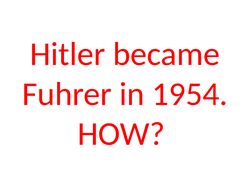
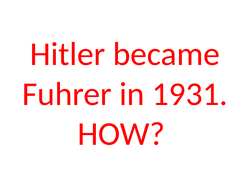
1954: 1954 -> 1931
